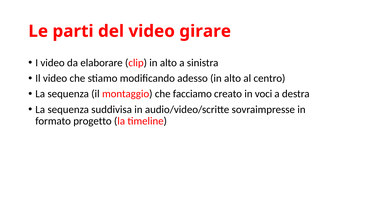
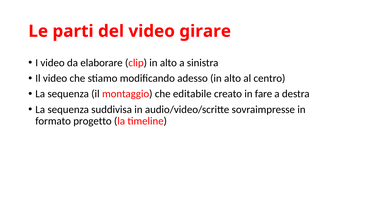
facciamo: facciamo -> editabile
voci: voci -> fare
